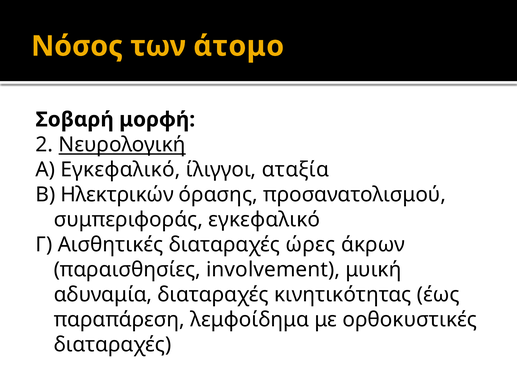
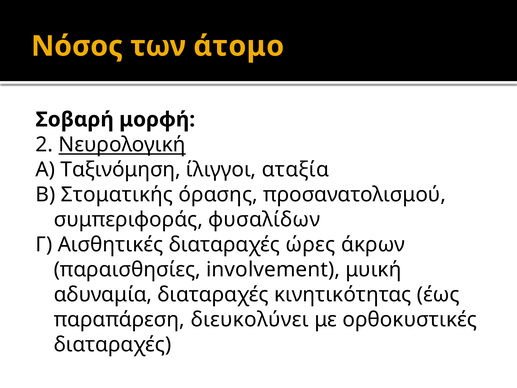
Α Εγκεφαλικό: Εγκεφαλικό -> Ταξινόμηση
Ηλεκτρικών: Ηλεκτρικών -> Στοματικής
συμπεριφοράς εγκεφαλικό: εγκεφαλικό -> φυσαλίδων
λεμφοίδημα: λεμφοίδημα -> διευκολύνει
